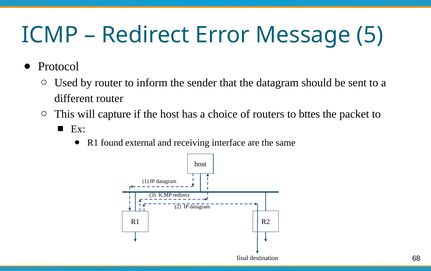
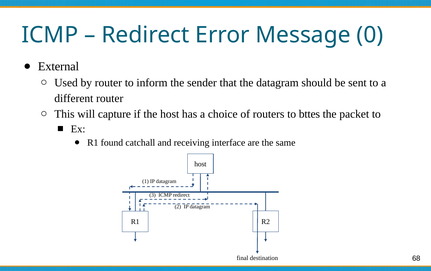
5: 5 -> 0
Protocol: Protocol -> External
external: external -> catchall
